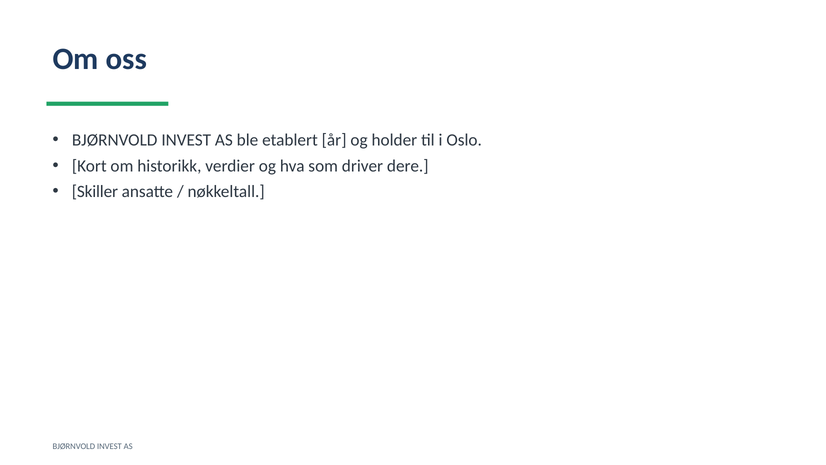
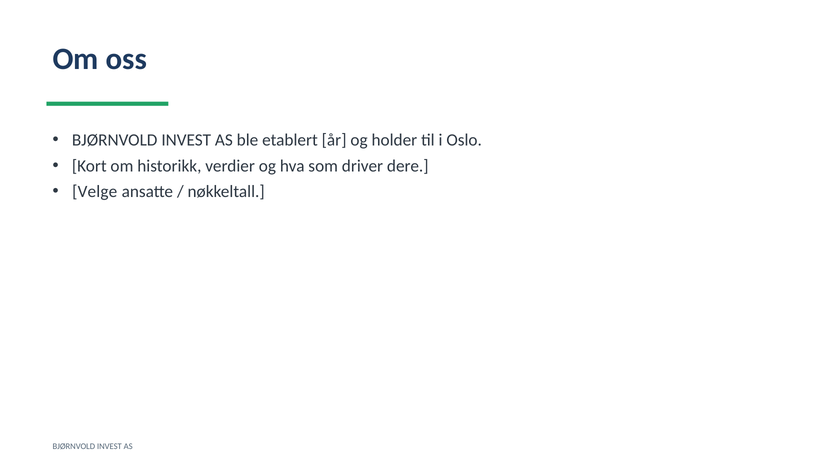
Skiller: Skiller -> Velge
